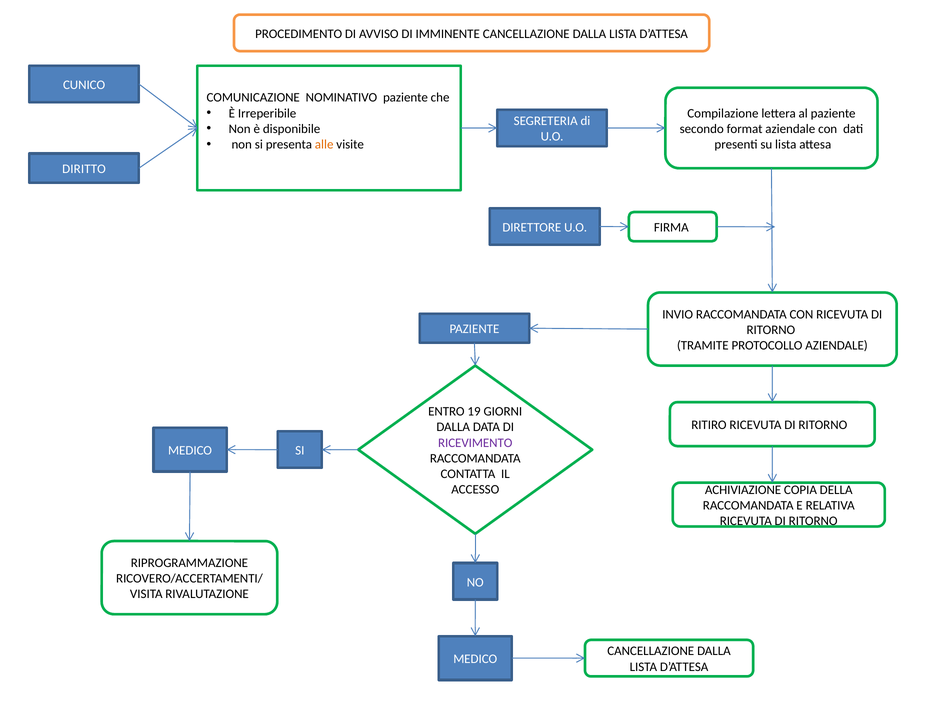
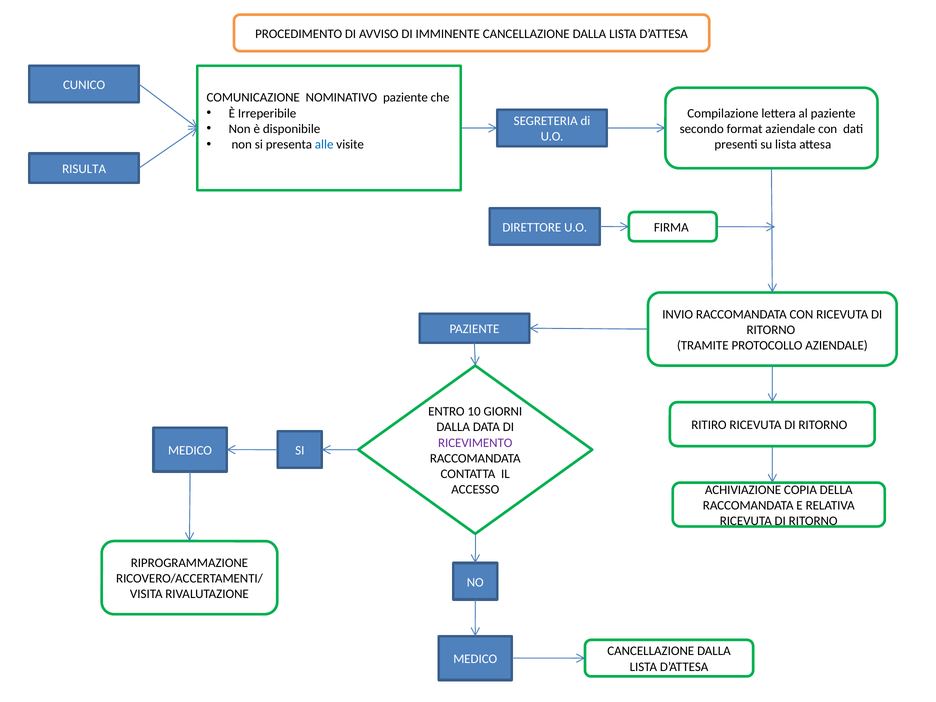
alle colour: orange -> blue
DIRITTO: DIRITTO -> RISULTA
19: 19 -> 10
